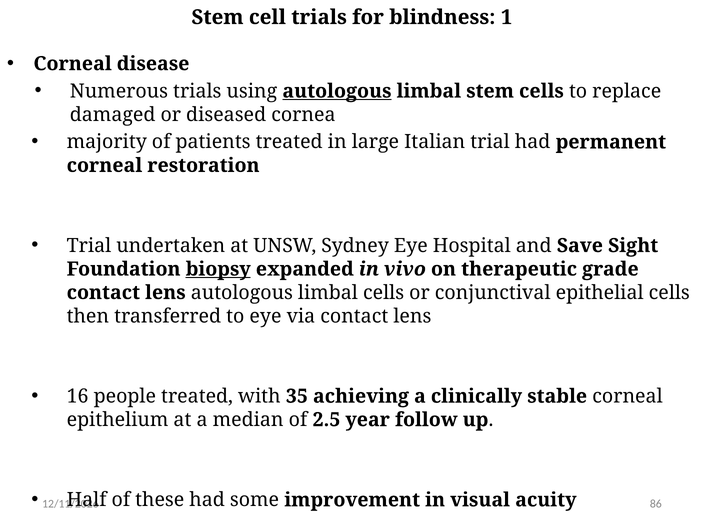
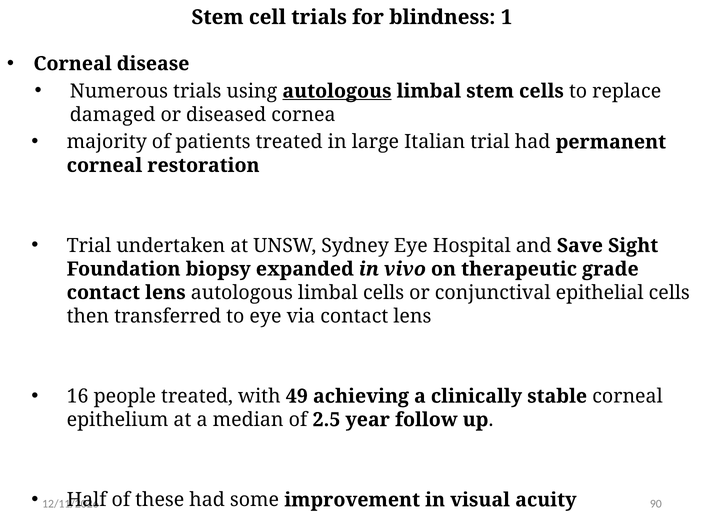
biopsy underline: present -> none
35: 35 -> 49
86: 86 -> 90
